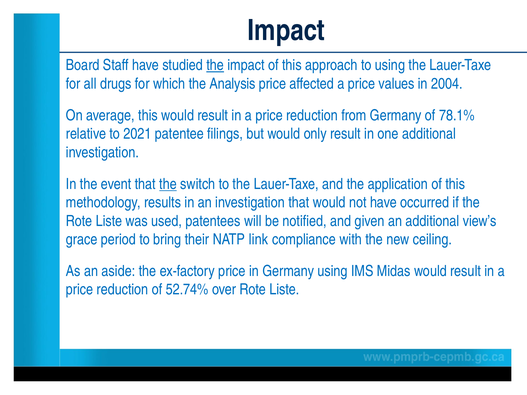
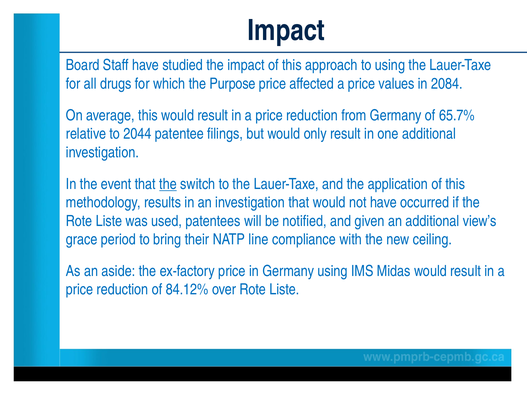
the at (215, 65) underline: present -> none
Analysis: Analysis -> Purpose
2004: 2004 -> 2084
78.1%: 78.1% -> 65.7%
2021: 2021 -> 2044
link: link -> line
52.74%: 52.74% -> 84.12%
